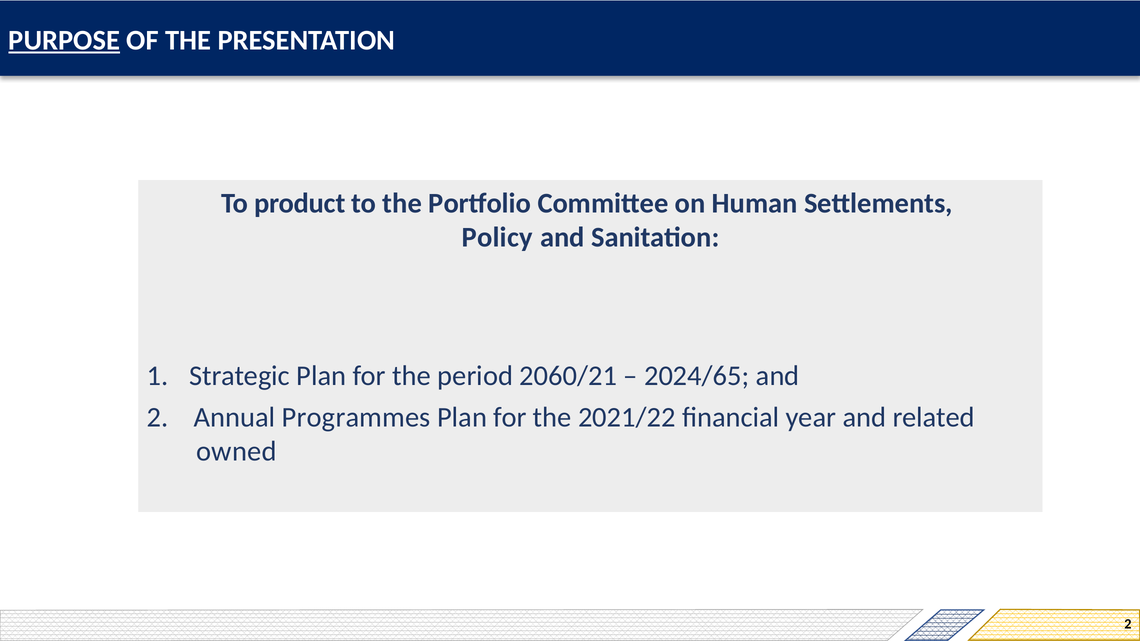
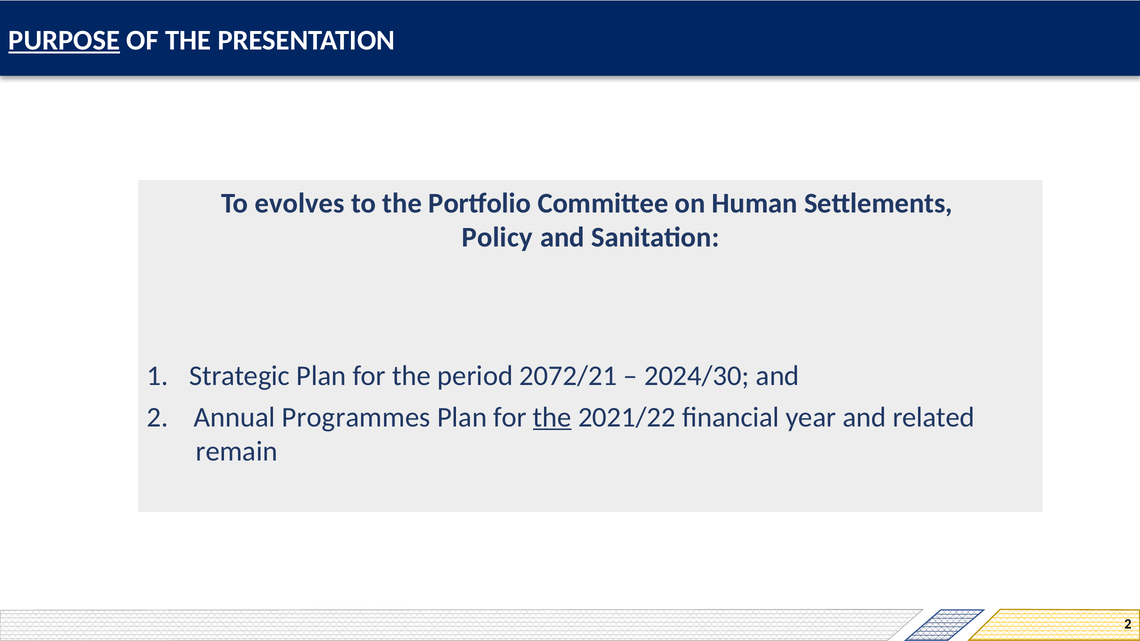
product: product -> evolves
2060/21: 2060/21 -> 2072/21
2024/65: 2024/65 -> 2024/30
the at (552, 417) underline: none -> present
owned: owned -> remain
